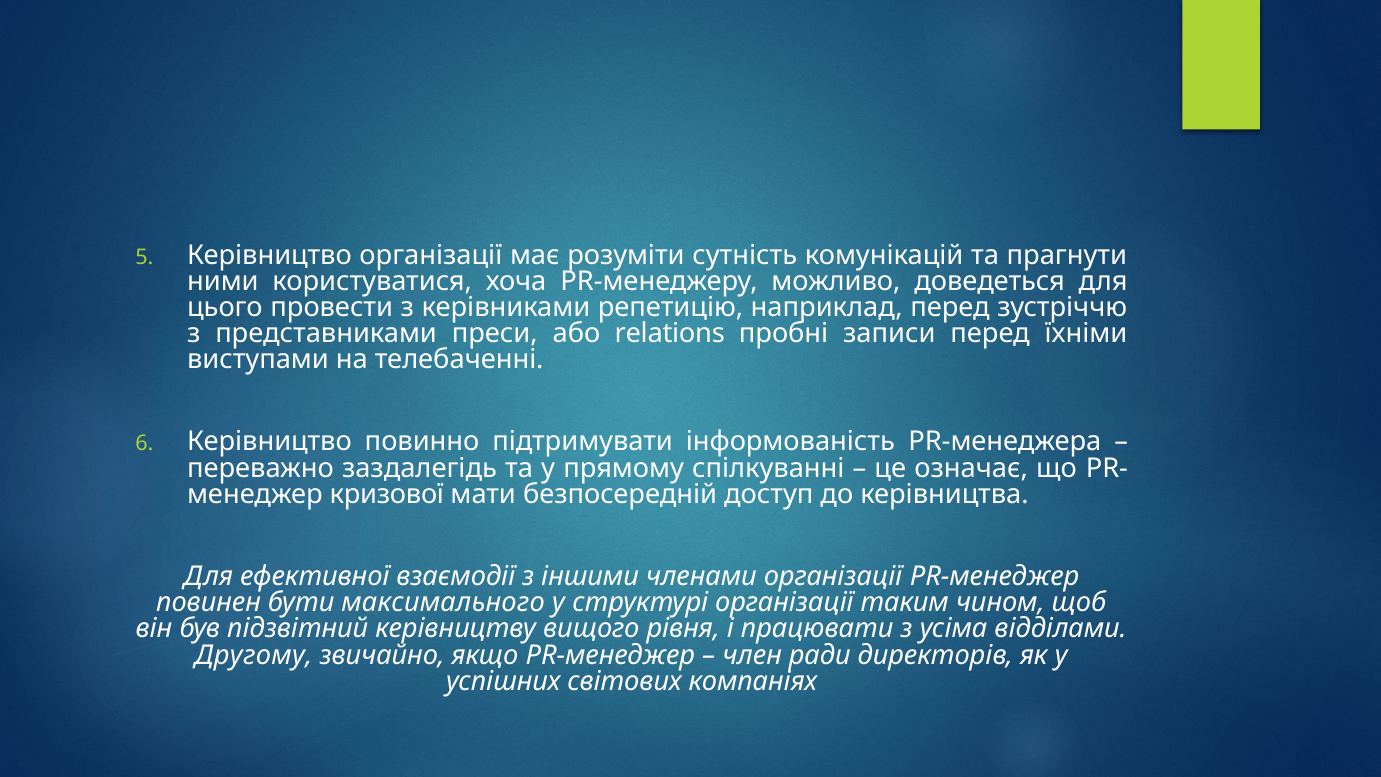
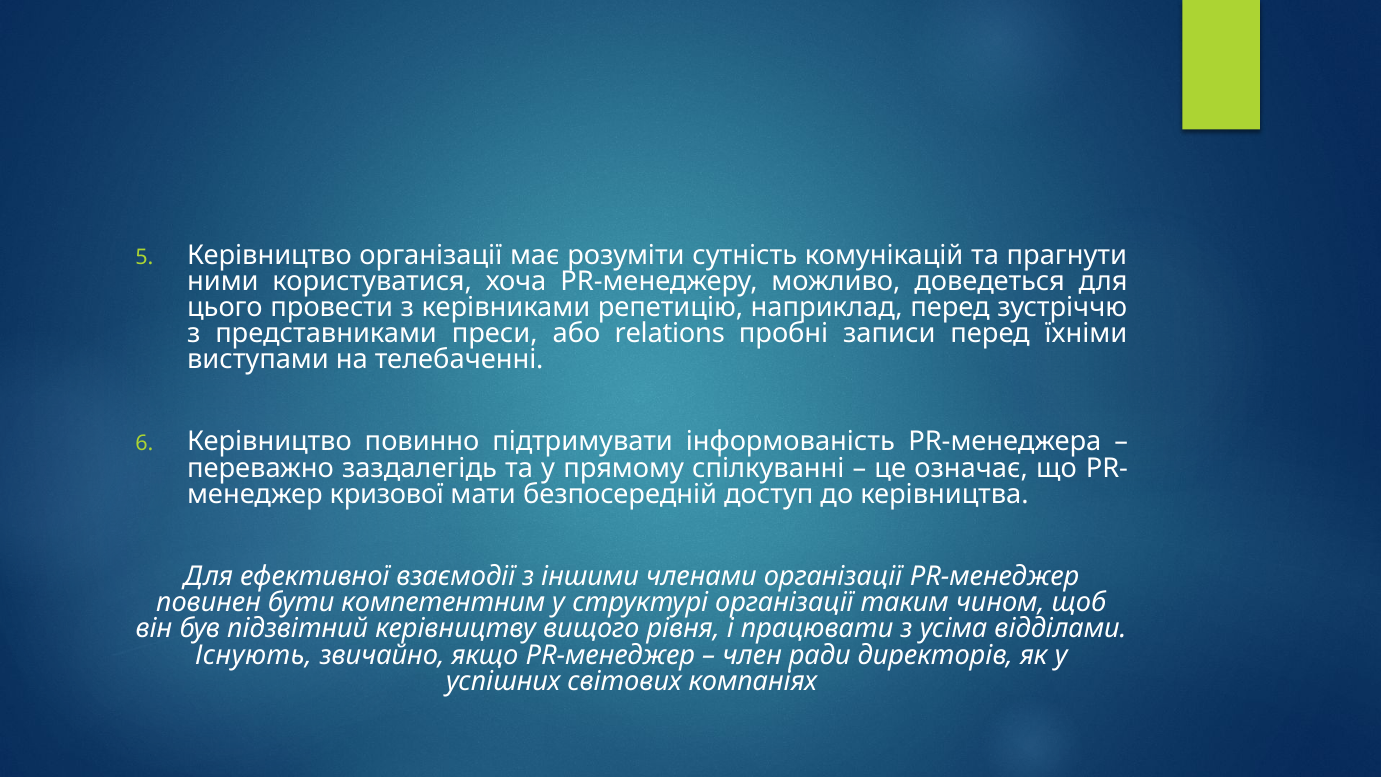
максимального: максимального -> компетентним
Другому: Другому -> Існують
